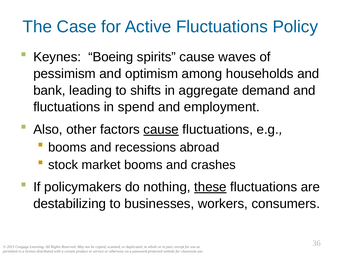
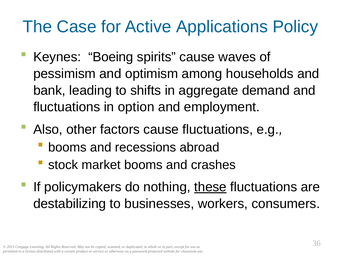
Active Fluctuations: Fluctuations -> Applications
spend: spend -> option
cause at (161, 129) underline: present -> none
